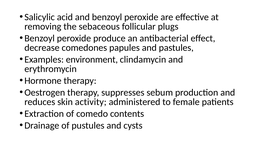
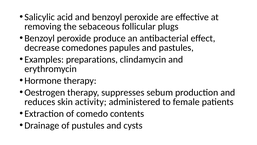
environment: environment -> preparations
